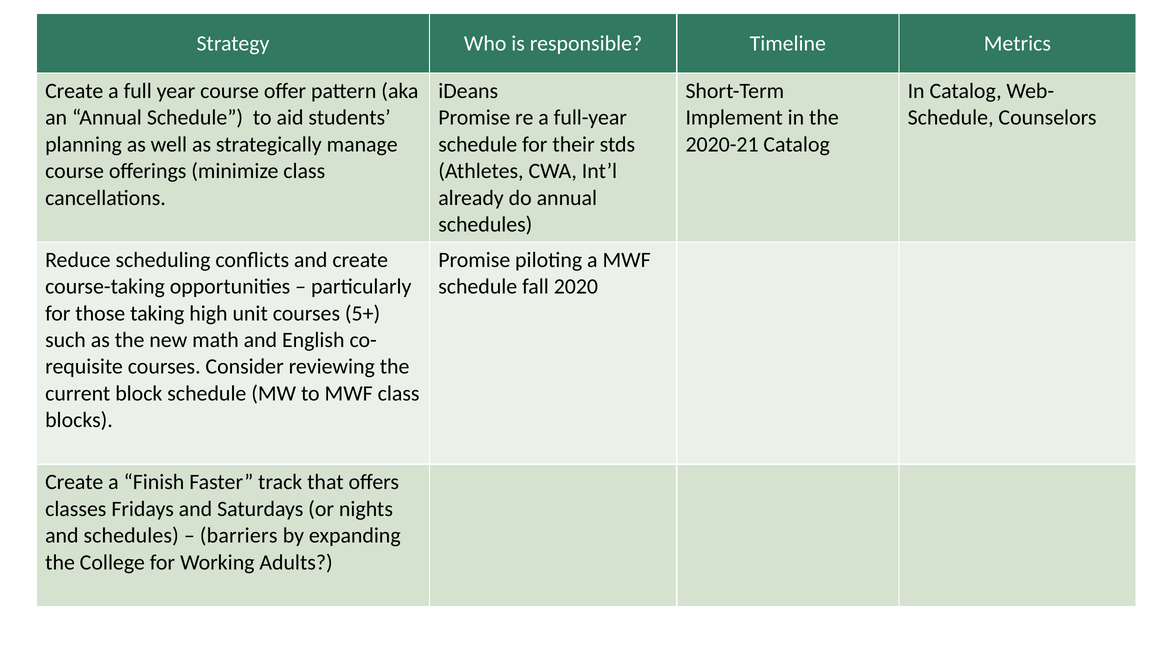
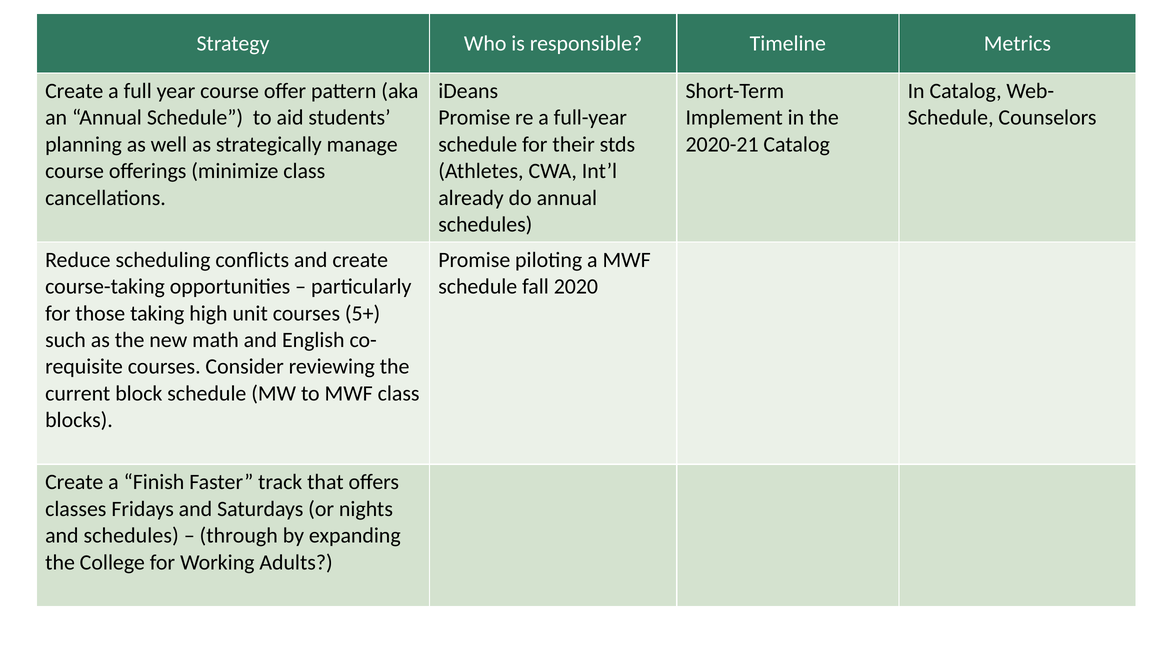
barriers: barriers -> through
